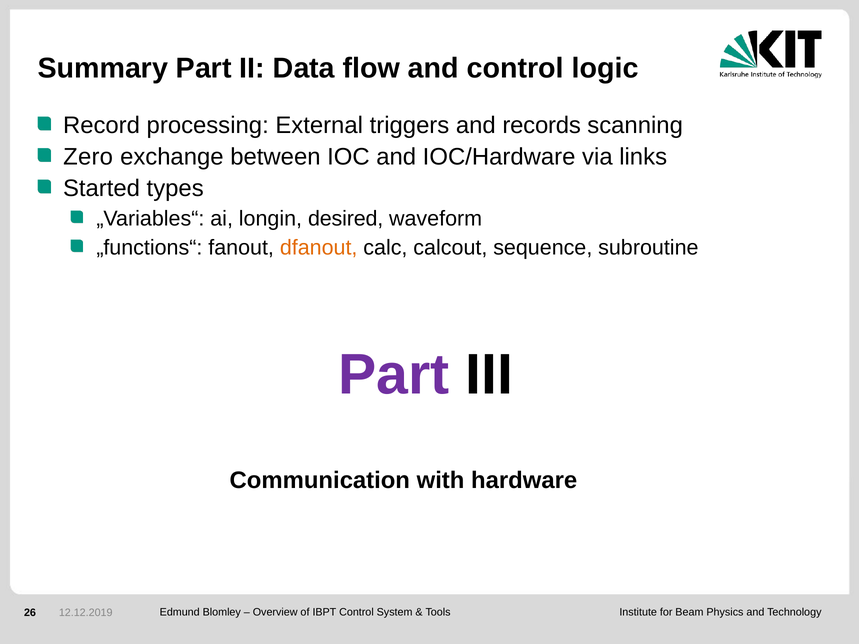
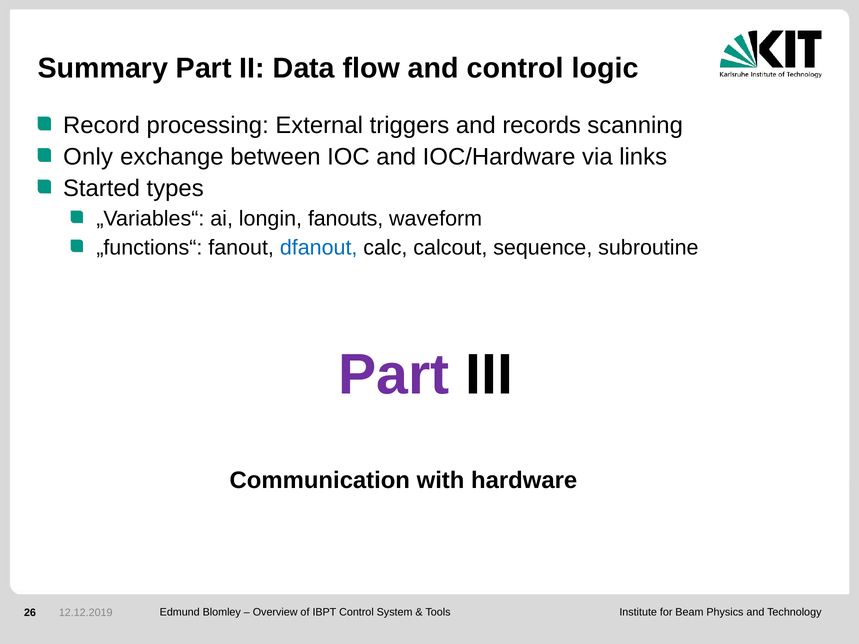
Zero: Zero -> Only
desired: desired -> fanouts
dfanout colour: orange -> blue
